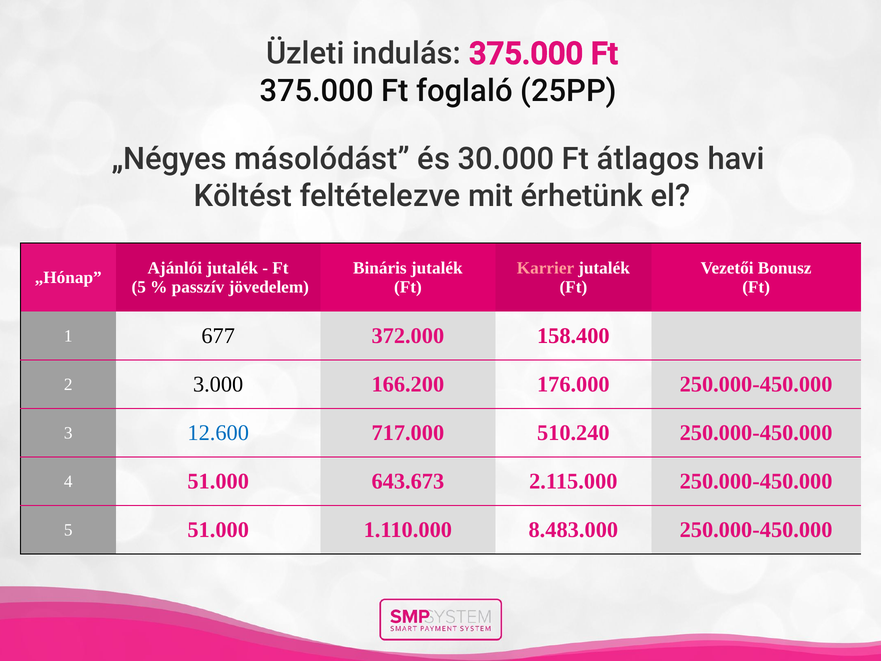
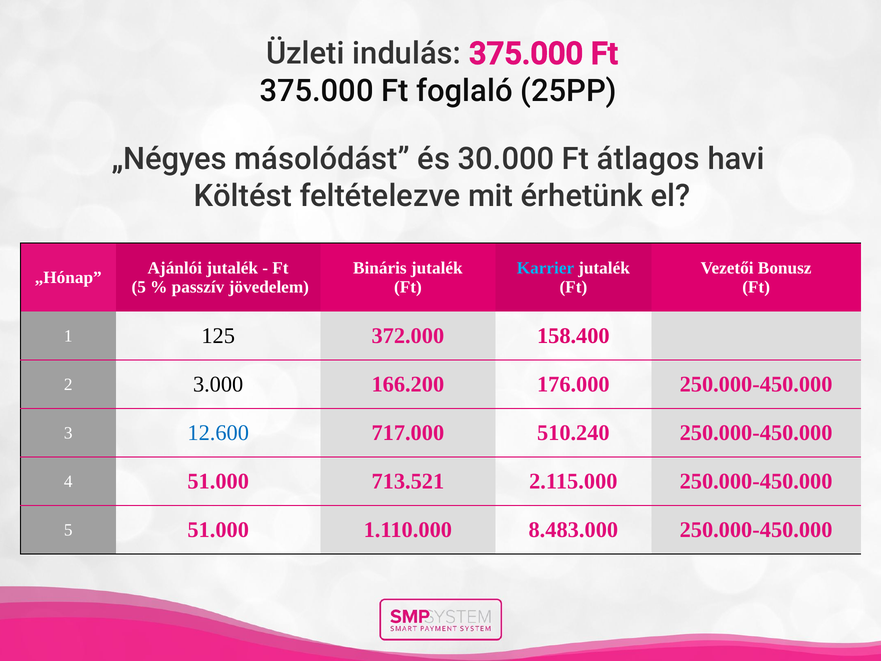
Karrier colour: pink -> light blue
677: 677 -> 125
643.673: 643.673 -> 713.521
